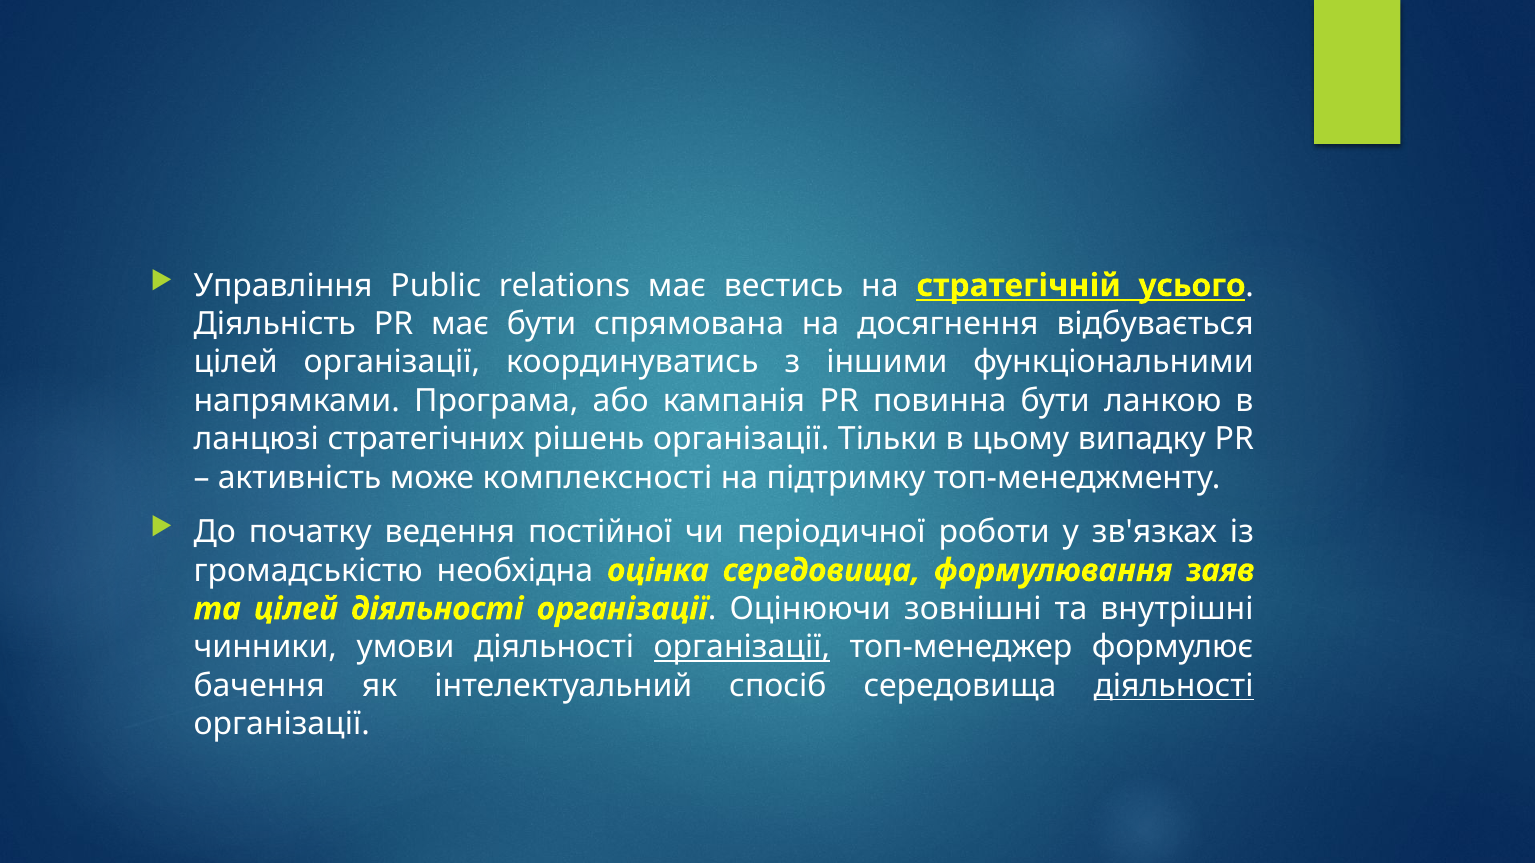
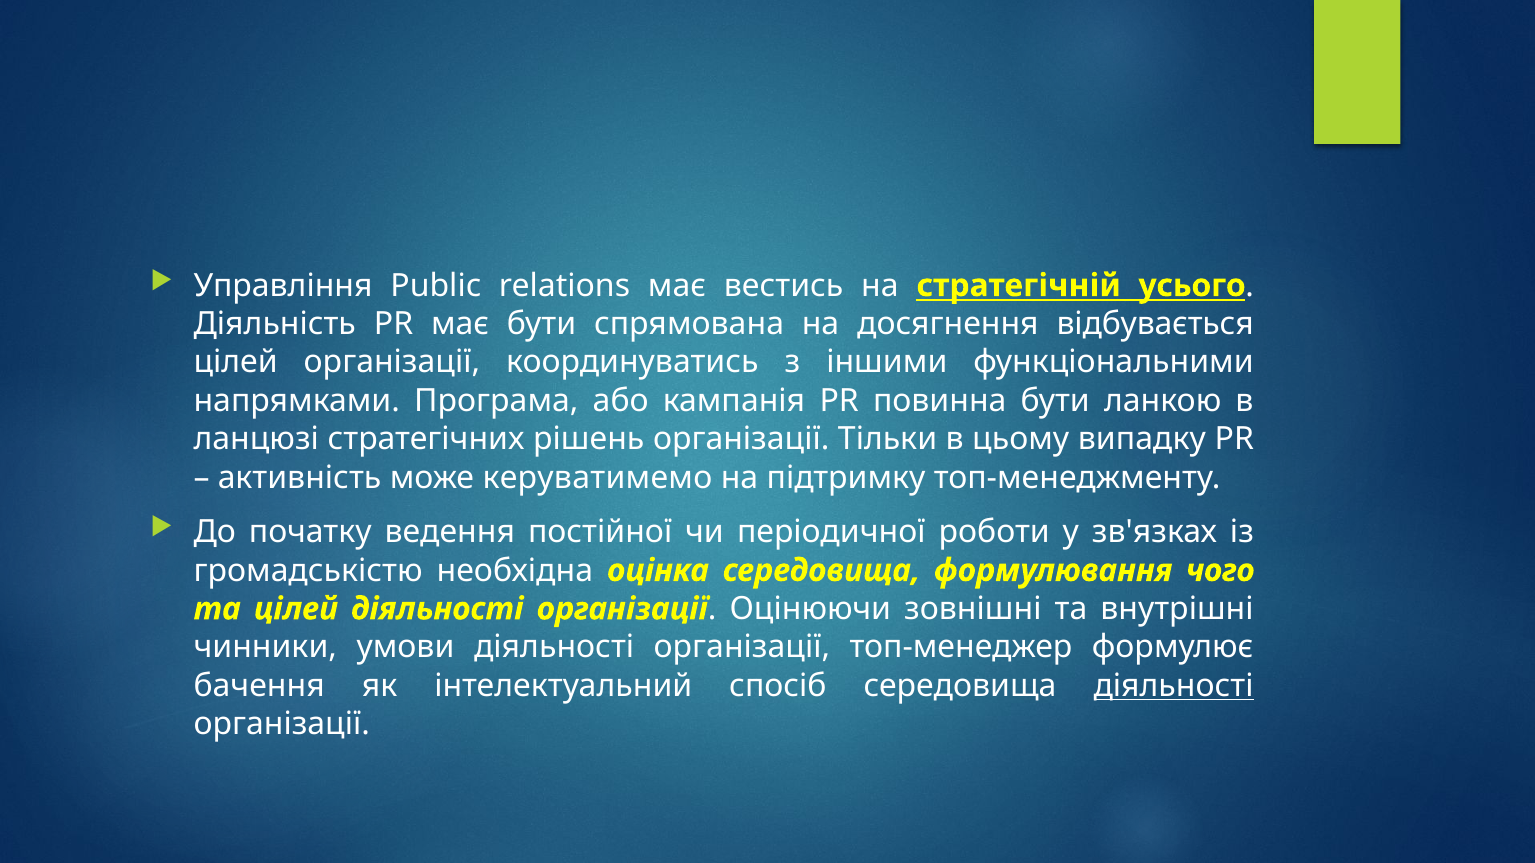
комплексності: комплексності -> керуватимемо
заяв: заяв -> чого
організації at (742, 648) underline: present -> none
